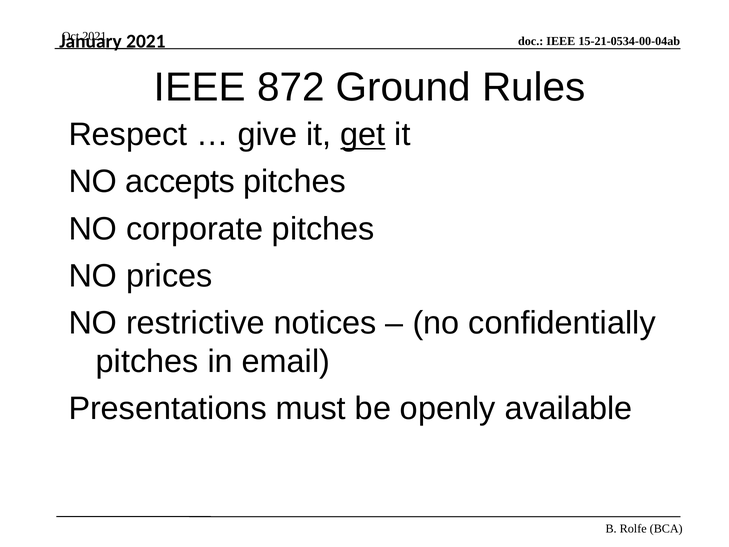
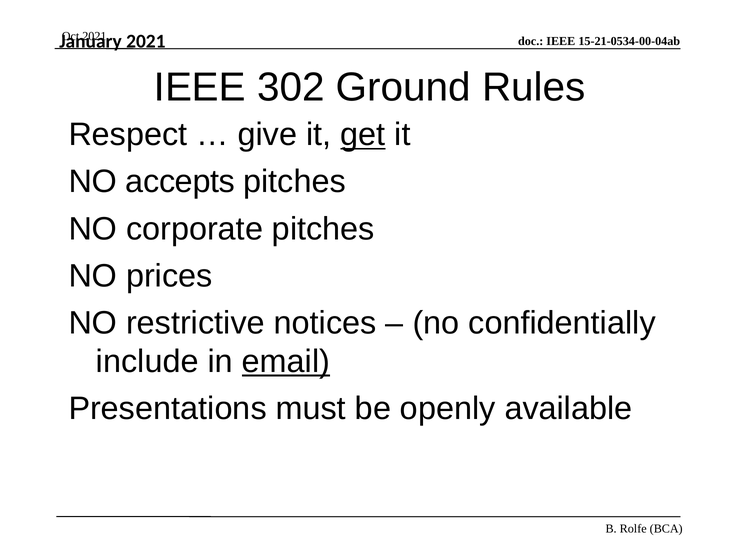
872: 872 -> 302
pitches at (147, 362): pitches -> include
email underline: none -> present
